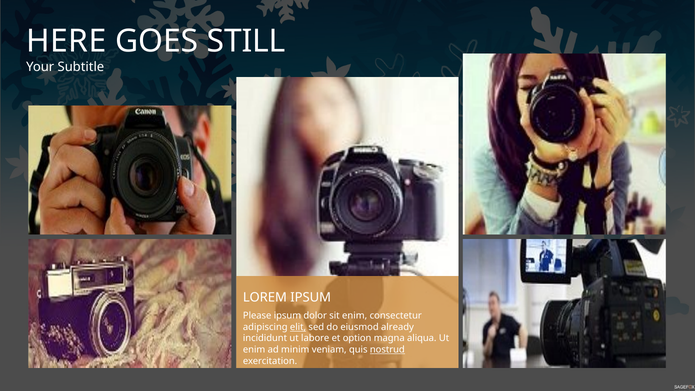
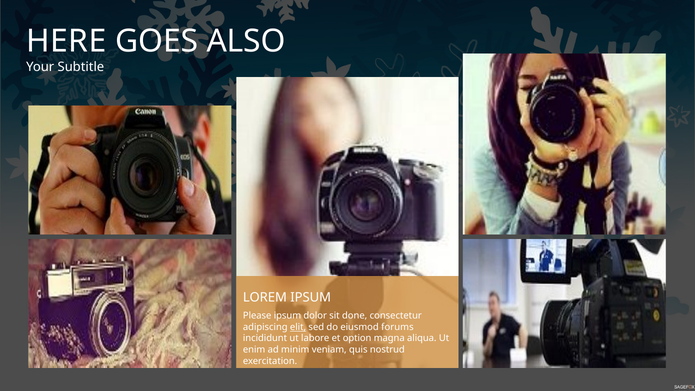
STILL: STILL -> ALSO
sit enim: enim -> done
already: already -> forums
nostrud underline: present -> none
